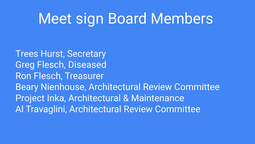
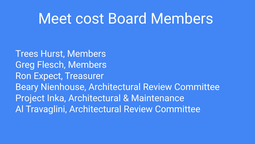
sign: sign -> cost
Hurst Secretary: Secretary -> Members
Flesch Diseased: Diseased -> Members
Ron Flesch: Flesch -> Expect
